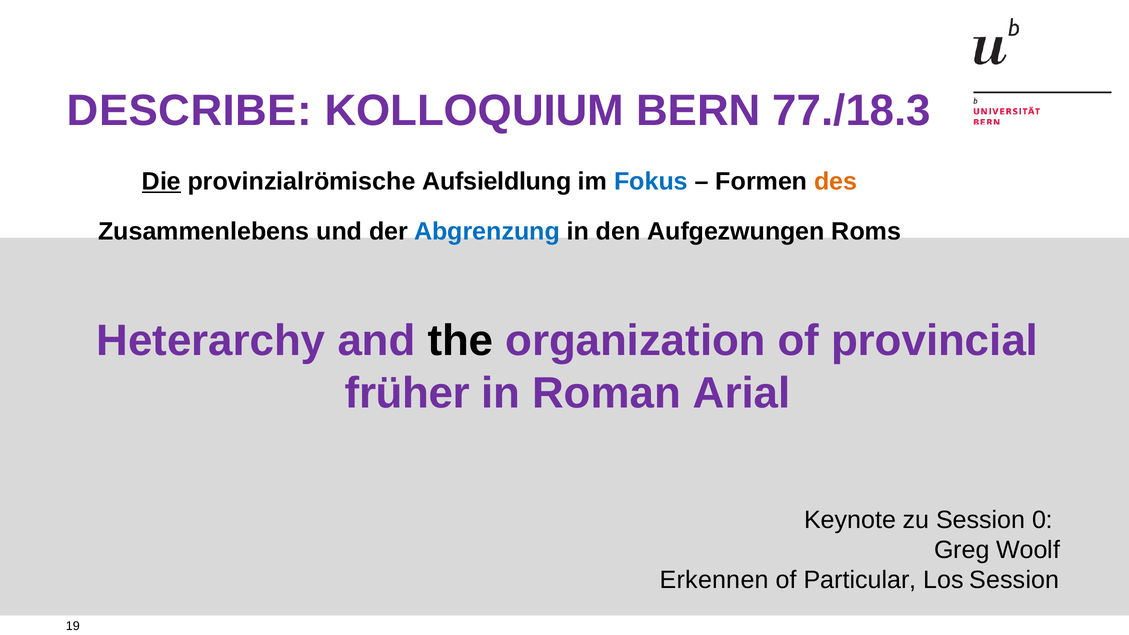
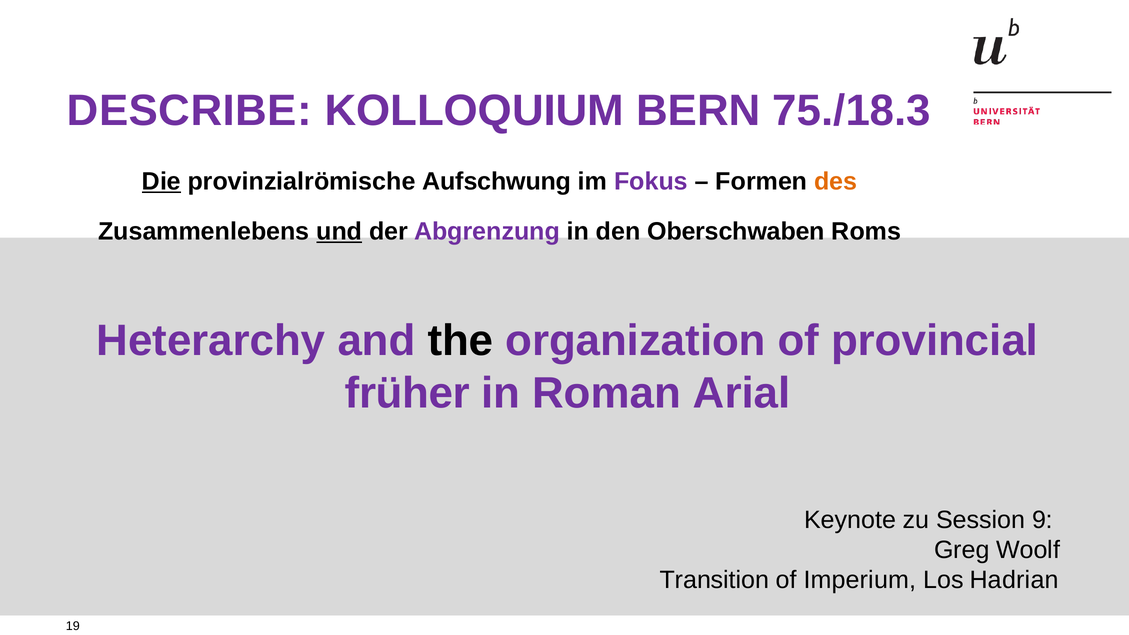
77./18.3: 77./18.3 -> 75./18.3
Aufsieldlung: Aufsieldlung -> Aufschwung
Fokus colour: blue -> purple
und underline: none -> present
Abgrenzung colour: blue -> purple
Aufgezwungen: Aufgezwungen -> Oberschwaben
0: 0 -> 9
Erkennen: Erkennen -> Transition
Particular: Particular -> Imperium
Los Session: Session -> Hadrian
